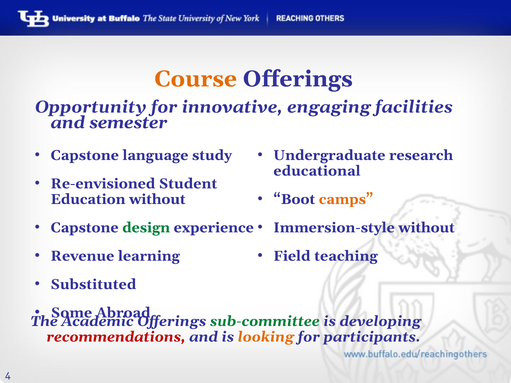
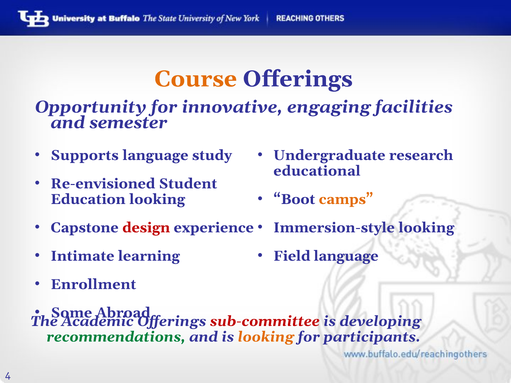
Capstone at (85, 155): Capstone -> Supports
Education without: without -> looking
design colour: green -> red
Immersion-style without: without -> looking
Revenue: Revenue -> Intimate
Field teaching: teaching -> language
Substituted: Substituted -> Enrollment
sub-committee colour: green -> red
recommendations colour: red -> green
